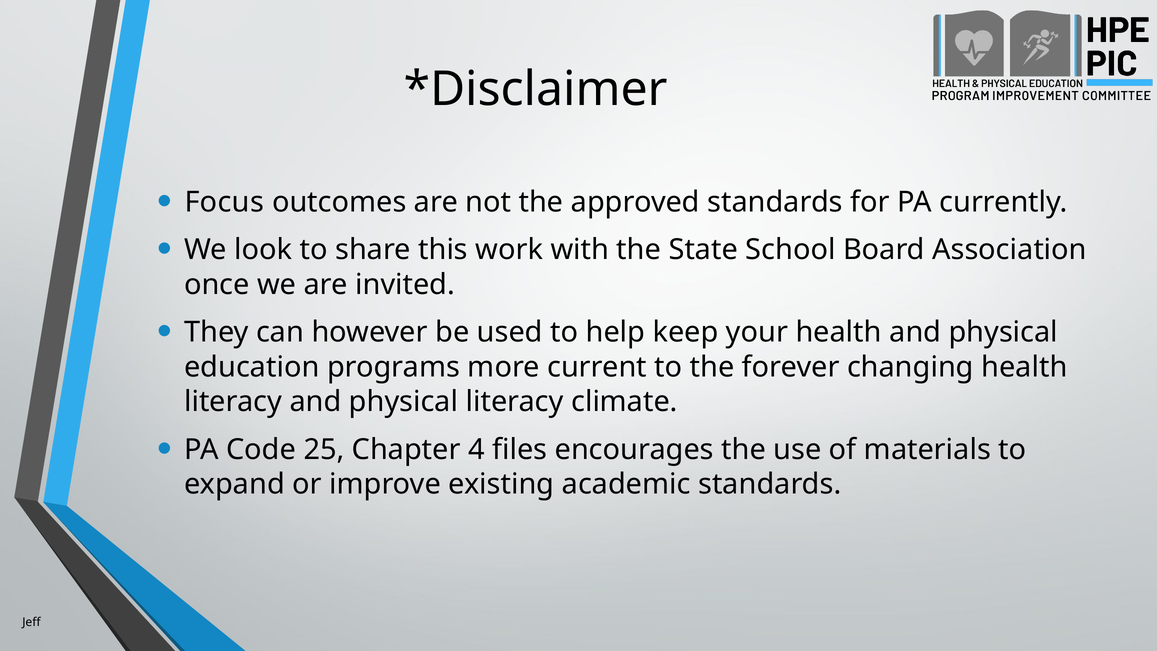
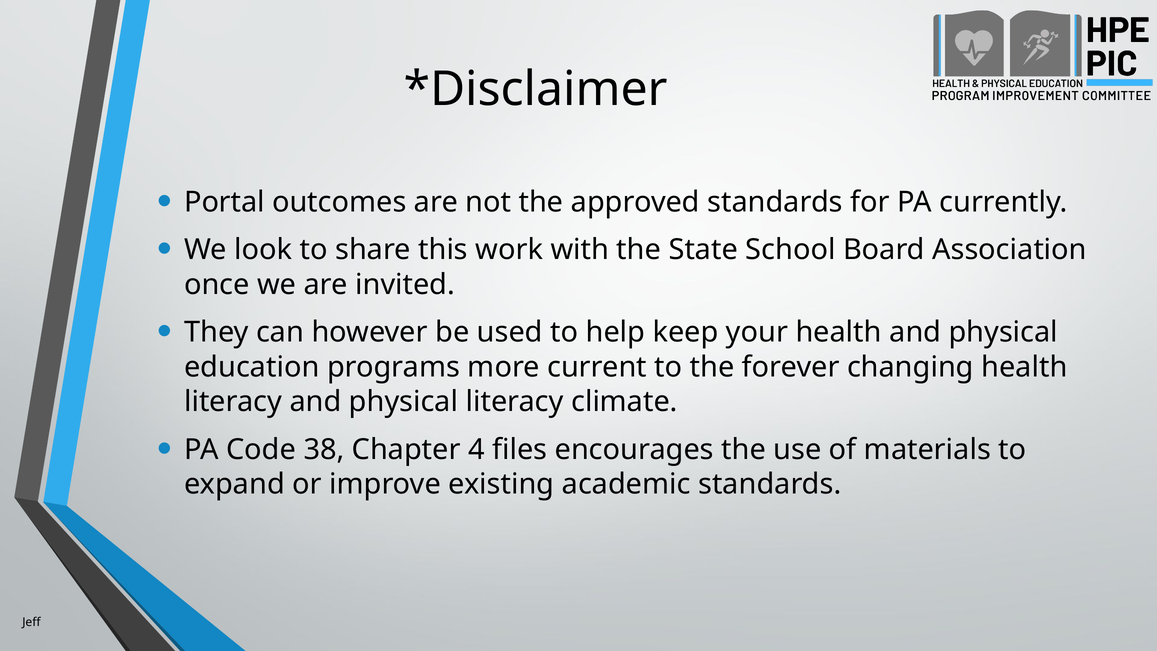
Focus: Focus -> Portal
25: 25 -> 38
